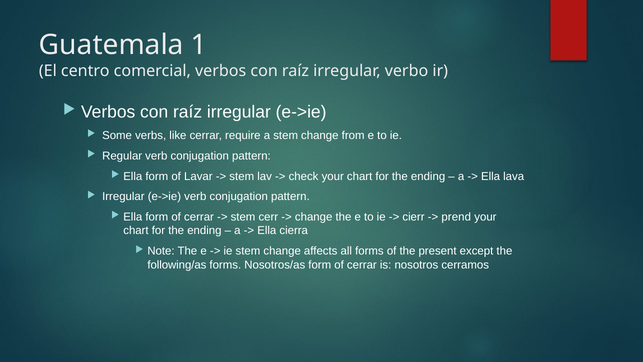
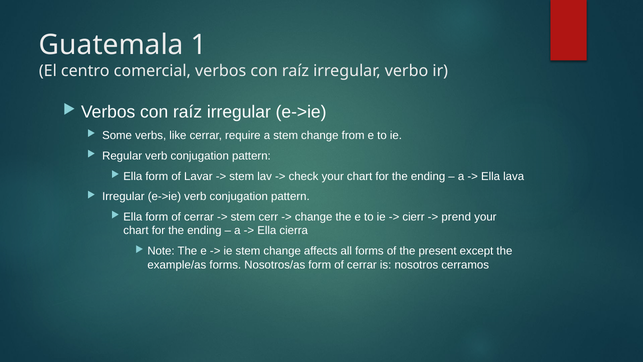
following/as: following/as -> example/as
